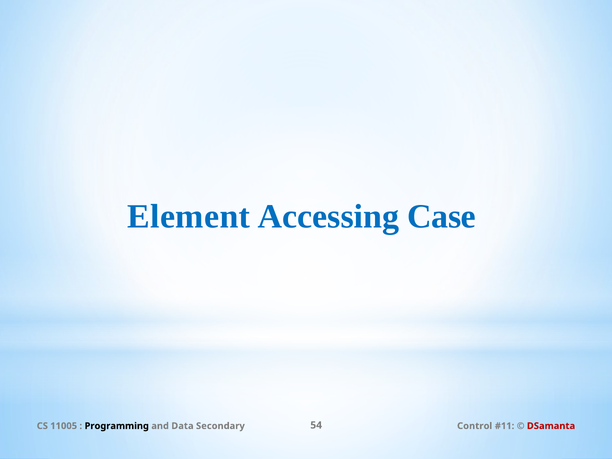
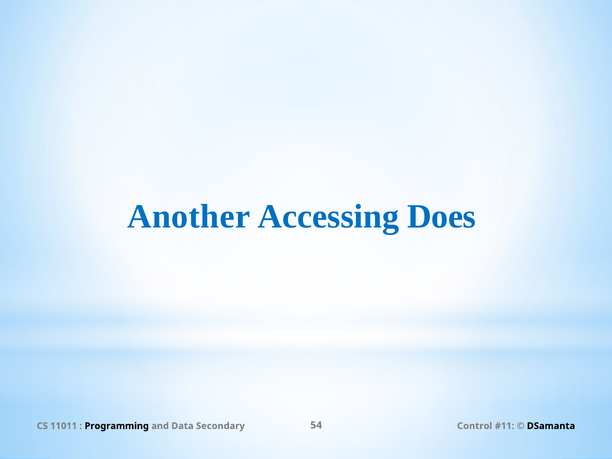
Element: Element -> Another
Case: Case -> Does
11005: 11005 -> 11011
DSamanta colour: red -> black
